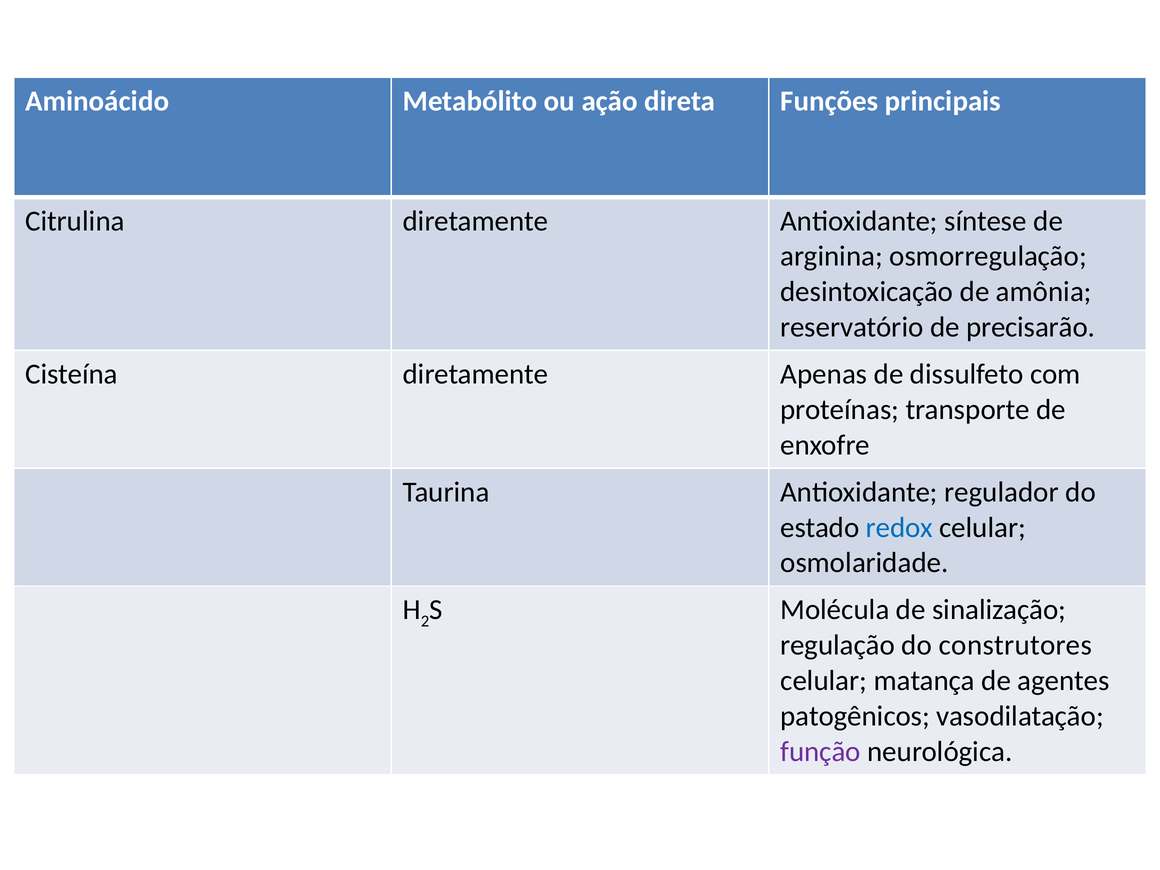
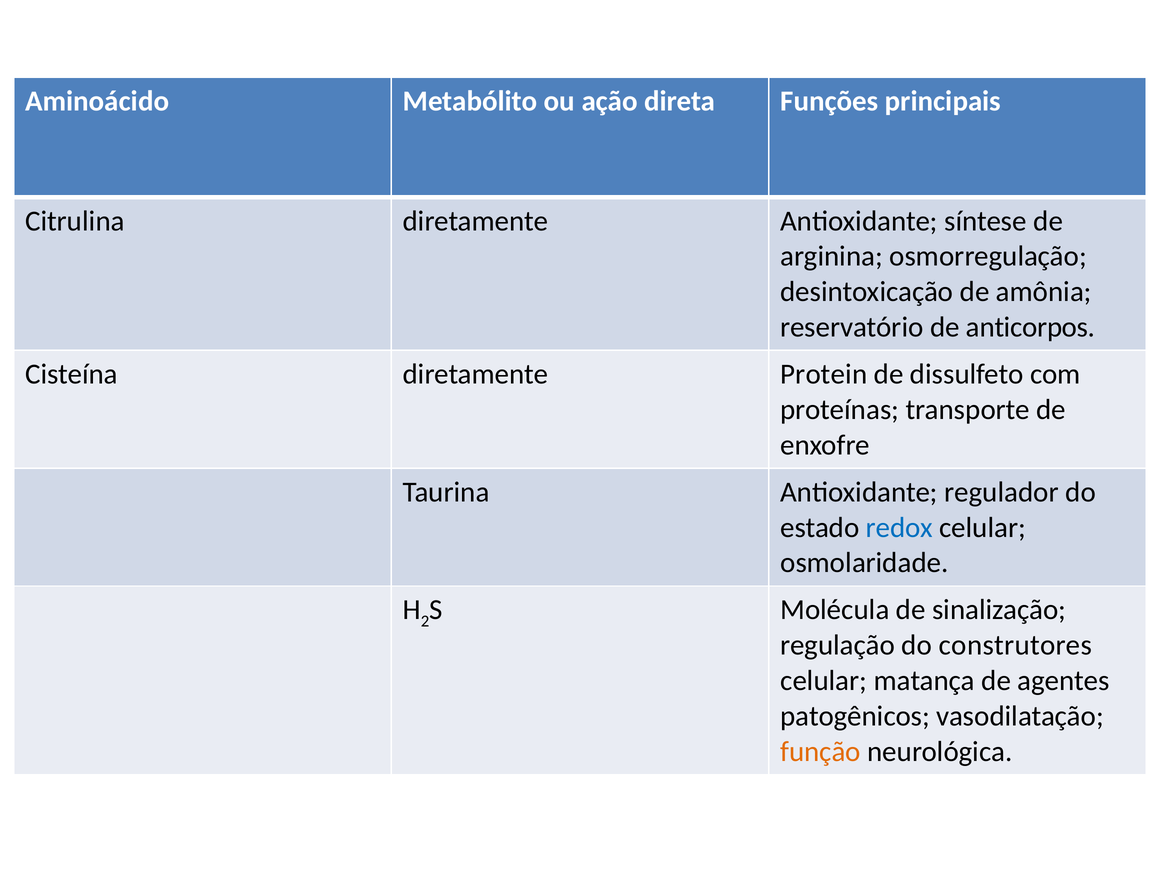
precisarão: precisarão -> anticorpos
Apenas: Apenas -> Protein
função colour: purple -> orange
